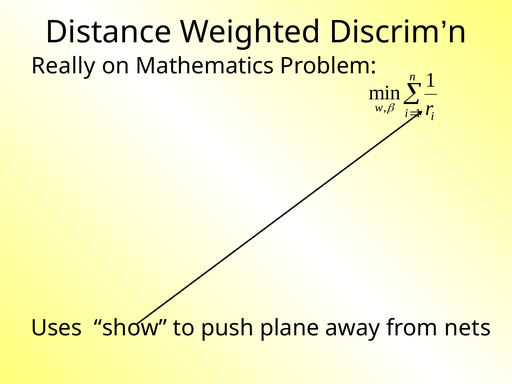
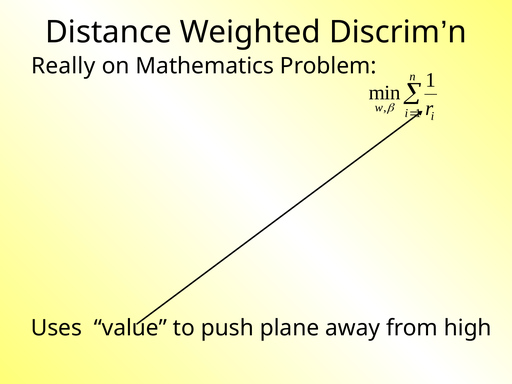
show: show -> value
nets: nets -> high
